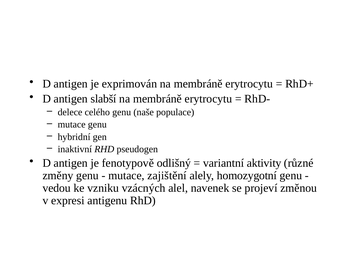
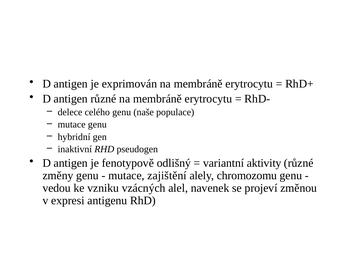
antigen slabší: slabší -> různé
homozygotní: homozygotní -> chromozomu
